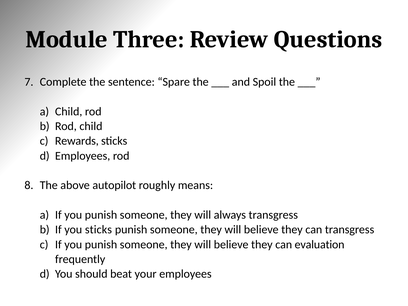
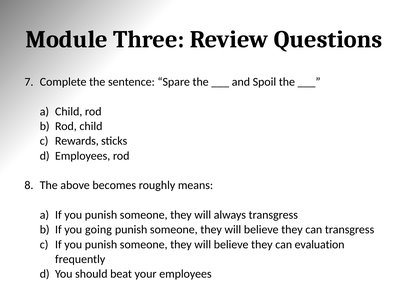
autopilot: autopilot -> becomes
you sticks: sticks -> going
